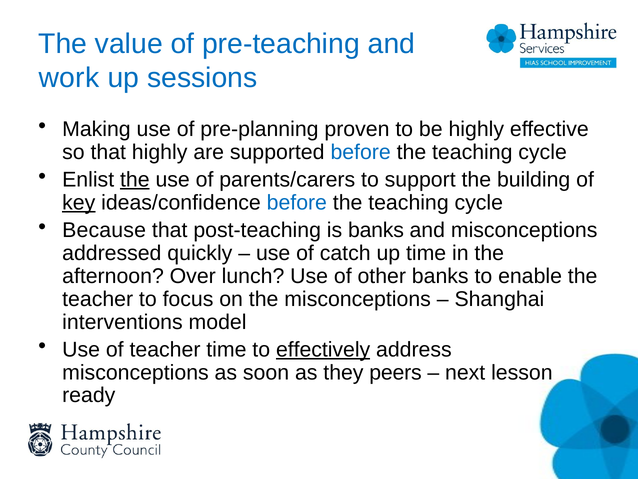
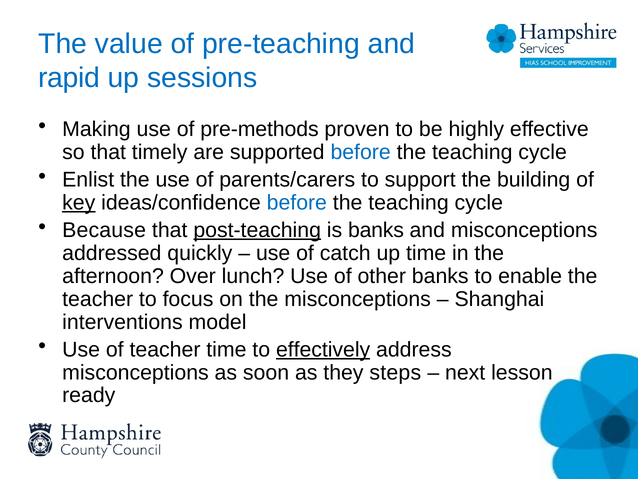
work: work -> rapid
pre-planning: pre-planning -> pre-methods
that highly: highly -> timely
the at (135, 179) underline: present -> none
post-teaching underline: none -> present
peers: peers -> steps
